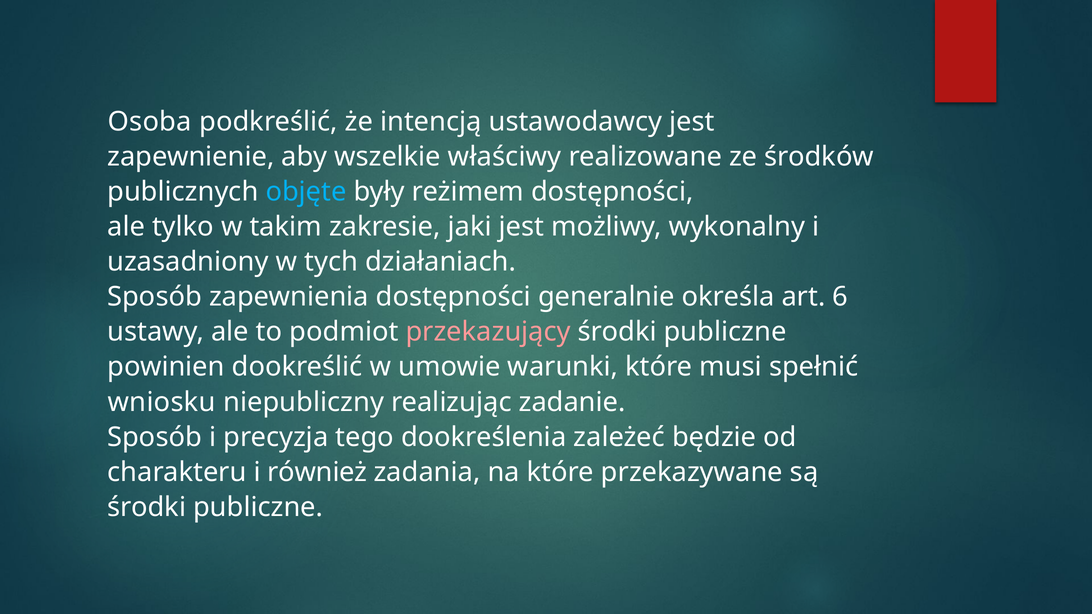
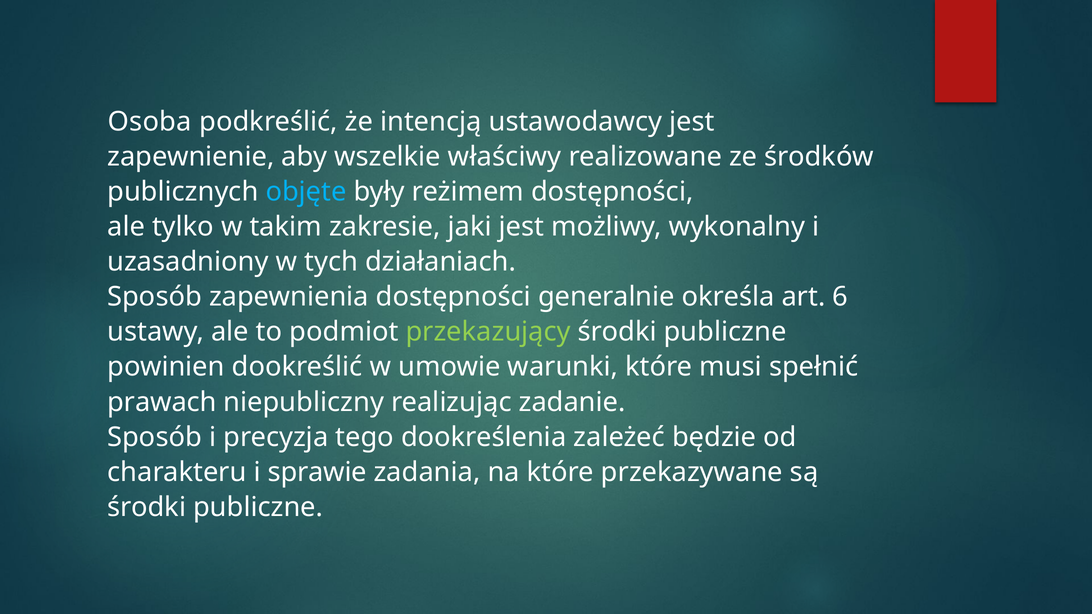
przekazujący colour: pink -> light green
wniosku: wniosku -> prawach
również: również -> sprawie
